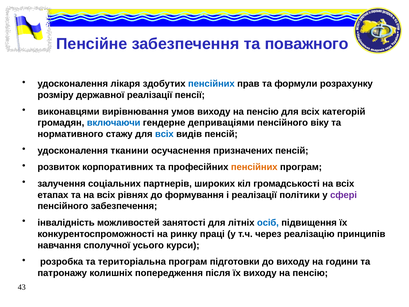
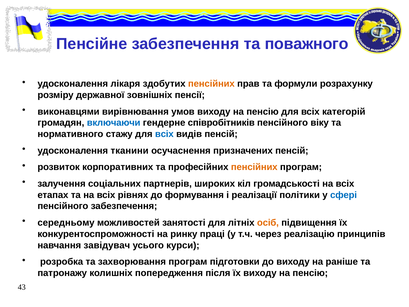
пенсійних at (211, 84) colour: blue -> orange
державної реалізації: реалізації -> зовнішніх
деприваціями: деприваціями -> співробітників
сфері colour: purple -> blue
інвалідність: інвалідність -> середньому
осіб colour: blue -> orange
сполучної: сполучної -> завідувач
територіальна: територіальна -> захворювання
години: години -> ранiше
